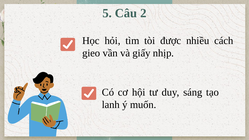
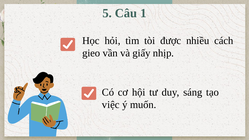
2: 2 -> 1
lanh: lanh -> việc
